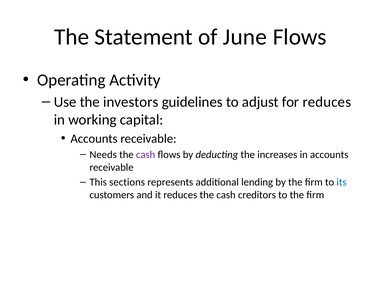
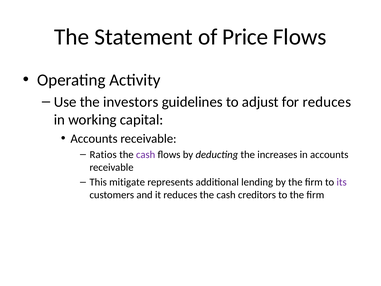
June: June -> Price
Needs: Needs -> Ratios
sections: sections -> mitigate
its colour: blue -> purple
